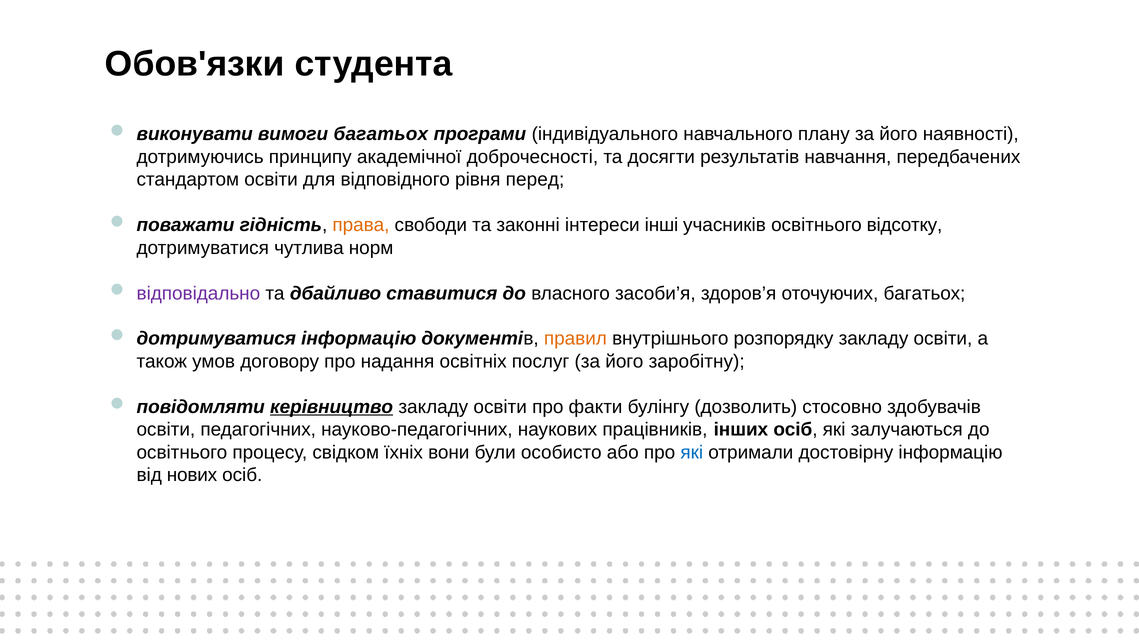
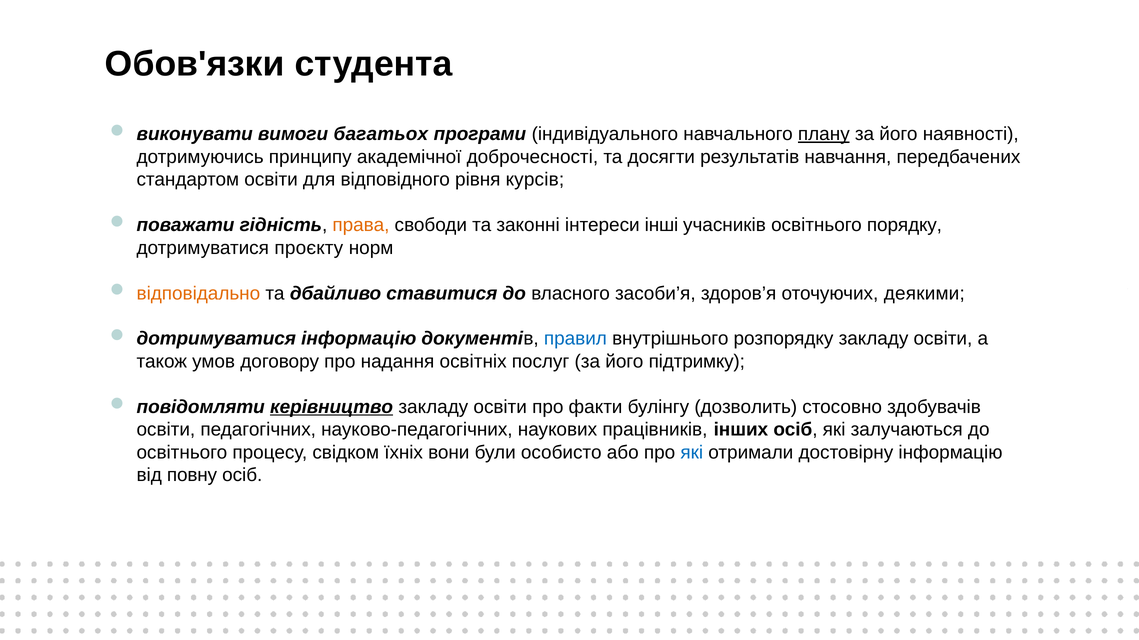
плану underline: none -> present
перед: перед -> курсів
відсотку: відсотку -> порядку
чутлива: чутлива -> проєкту
відповідально colour: purple -> orange
оточуючих багатьох: багатьох -> деякими
правил colour: orange -> blue
заробітну: заробітну -> підтримку
нових: нових -> повну
